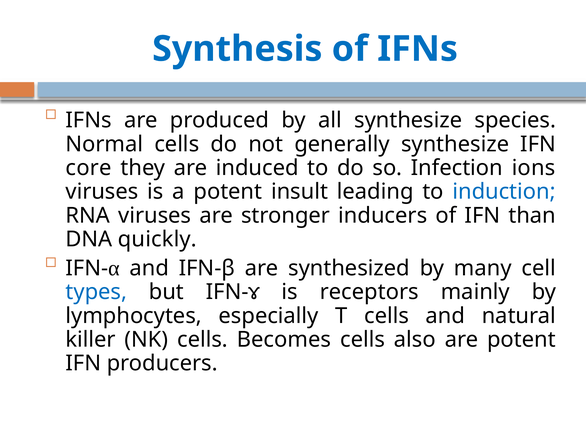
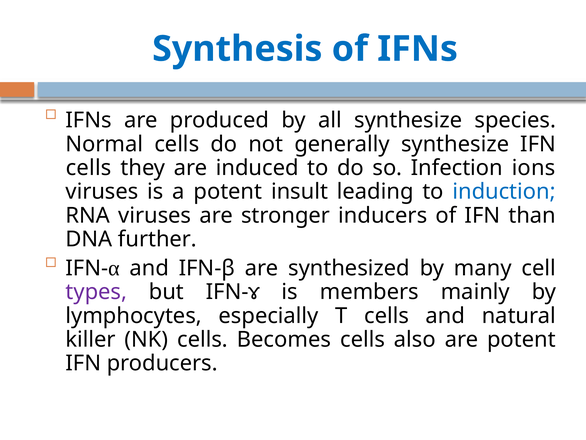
core at (89, 168): core -> cells
quickly: quickly -> further
types colour: blue -> purple
receptors: receptors -> members
